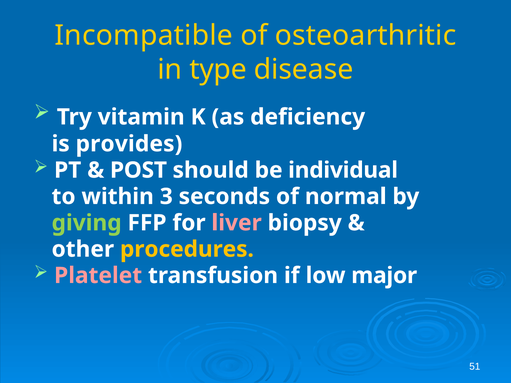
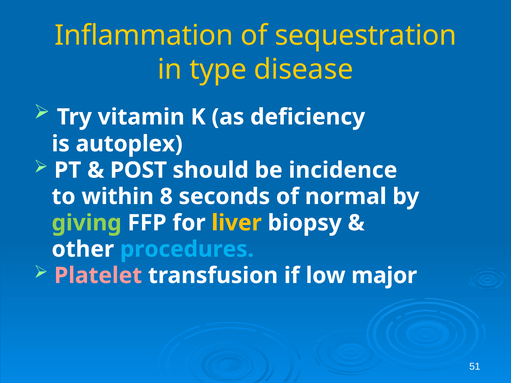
Incompatible: Incompatible -> Inflammation
osteoarthritic: osteoarthritic -> sequestration
provides: provides -> autoplex
individual: individual -> incidence
3: 3 -> 8
liver colour: pink -> yellow
procedures colour: yellow -> light blue
